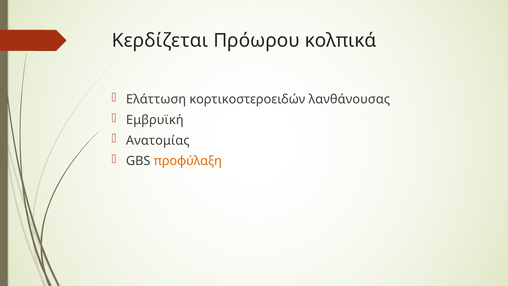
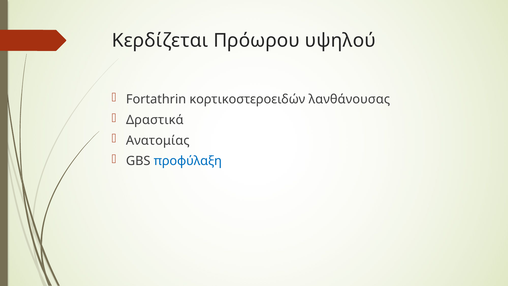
κολπικά: κολπικά -> υψηλού
Ελάττωση: Ελάττωση -> Fortathrin
Εμβρυϊκή: Εμβρυϊκή -> Δραστικά
προφύλαξη colour: orange -> blue
